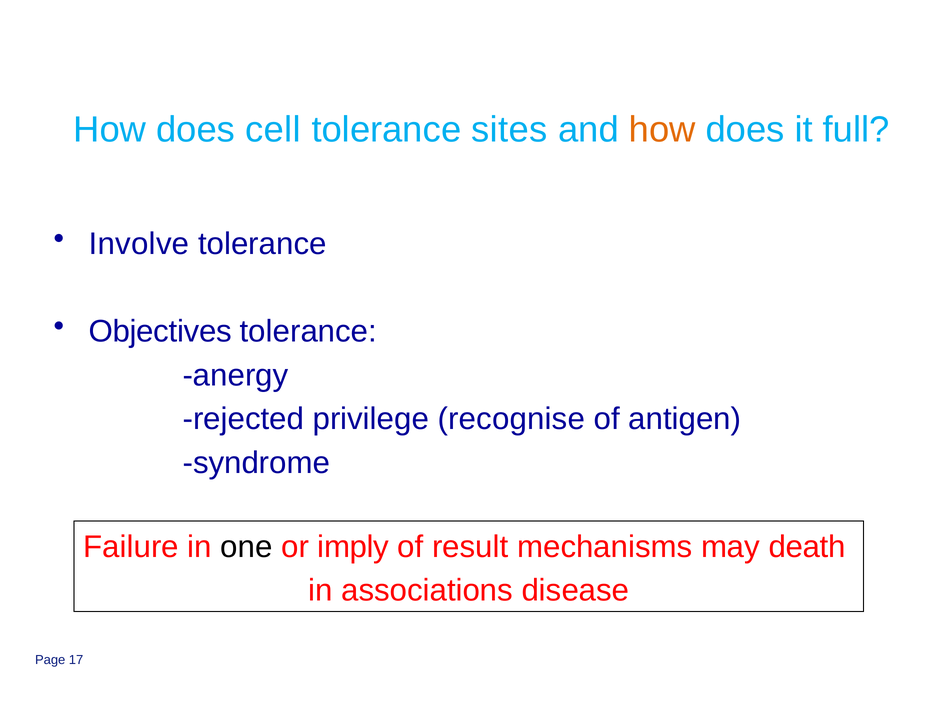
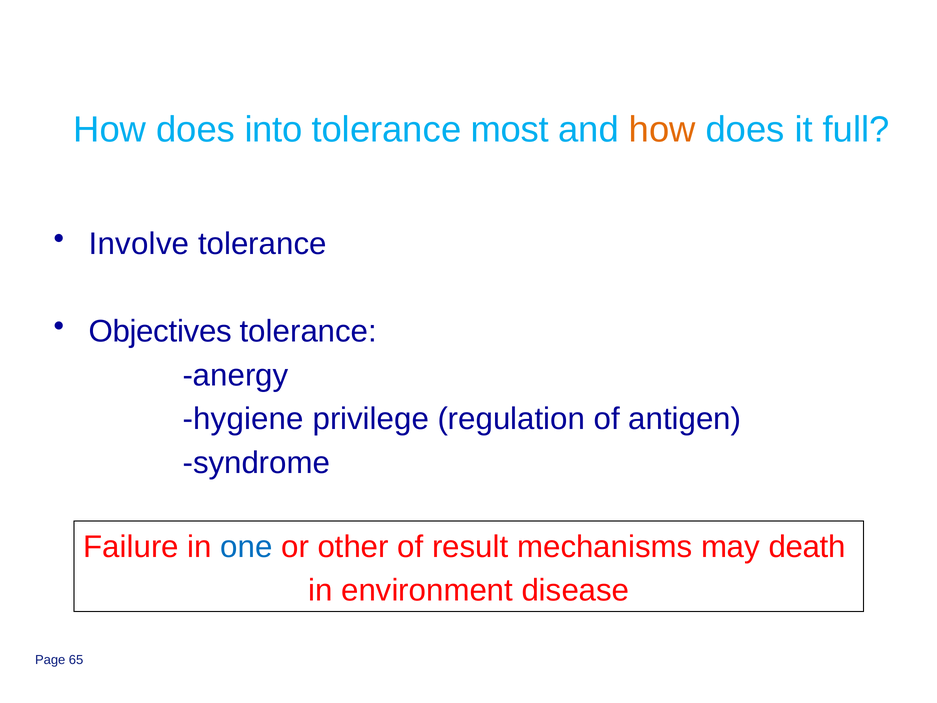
cell: cell -> into
sites: sites -> most
rejected: rejected -> hygiene
recognise: recognise -> regulation
one colour: black -> blue
imply: imply -> other
associations: associations -> environment
17: 17 -> 65
